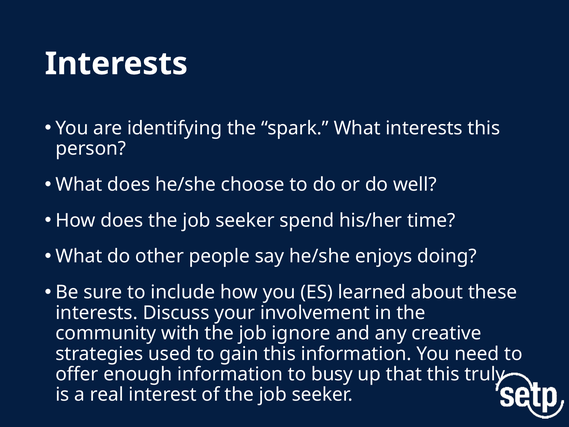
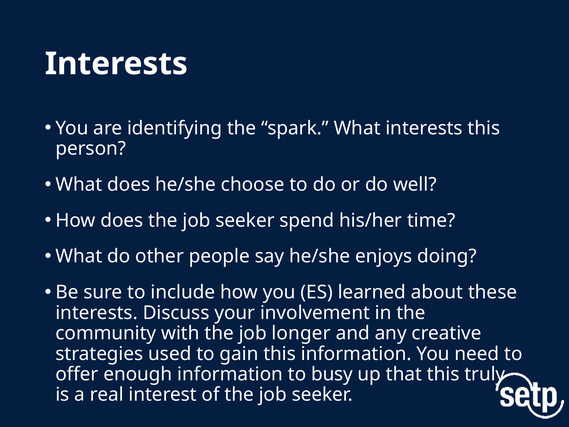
ignore: ignore -> longer
